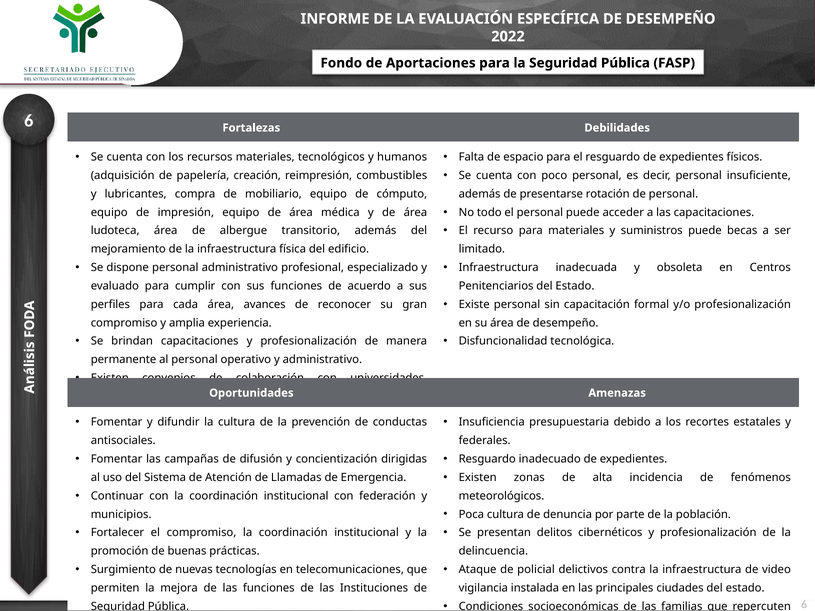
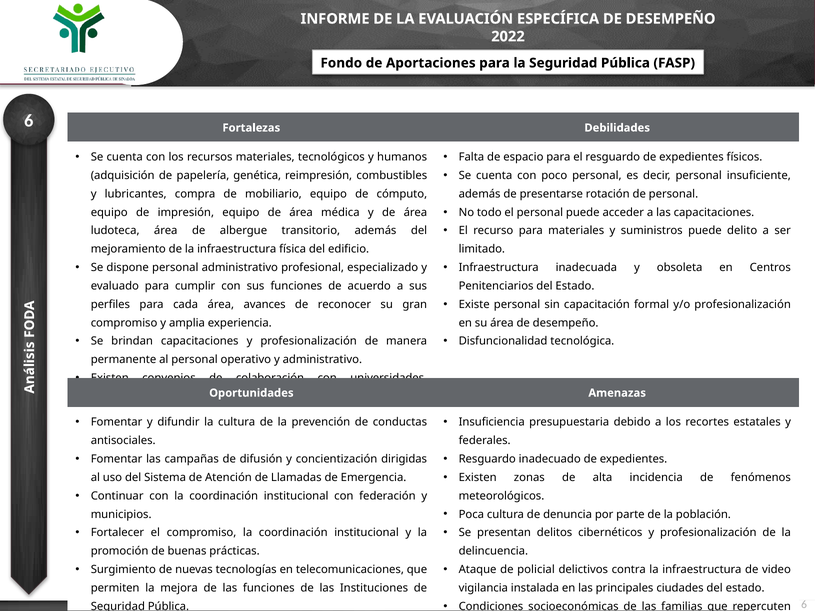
creación: creación -> genética
becas: becas -> delito
